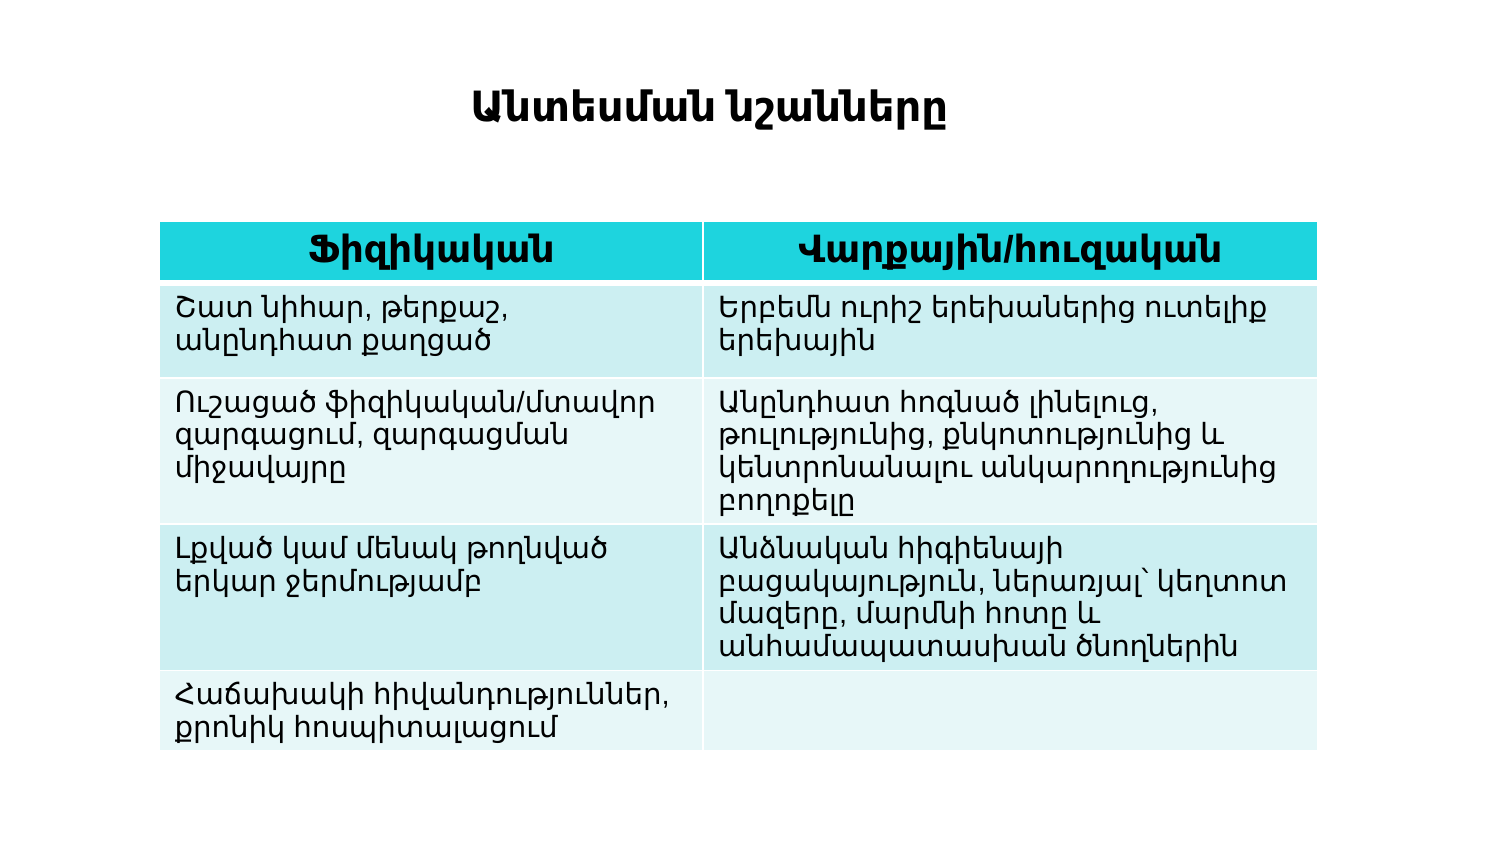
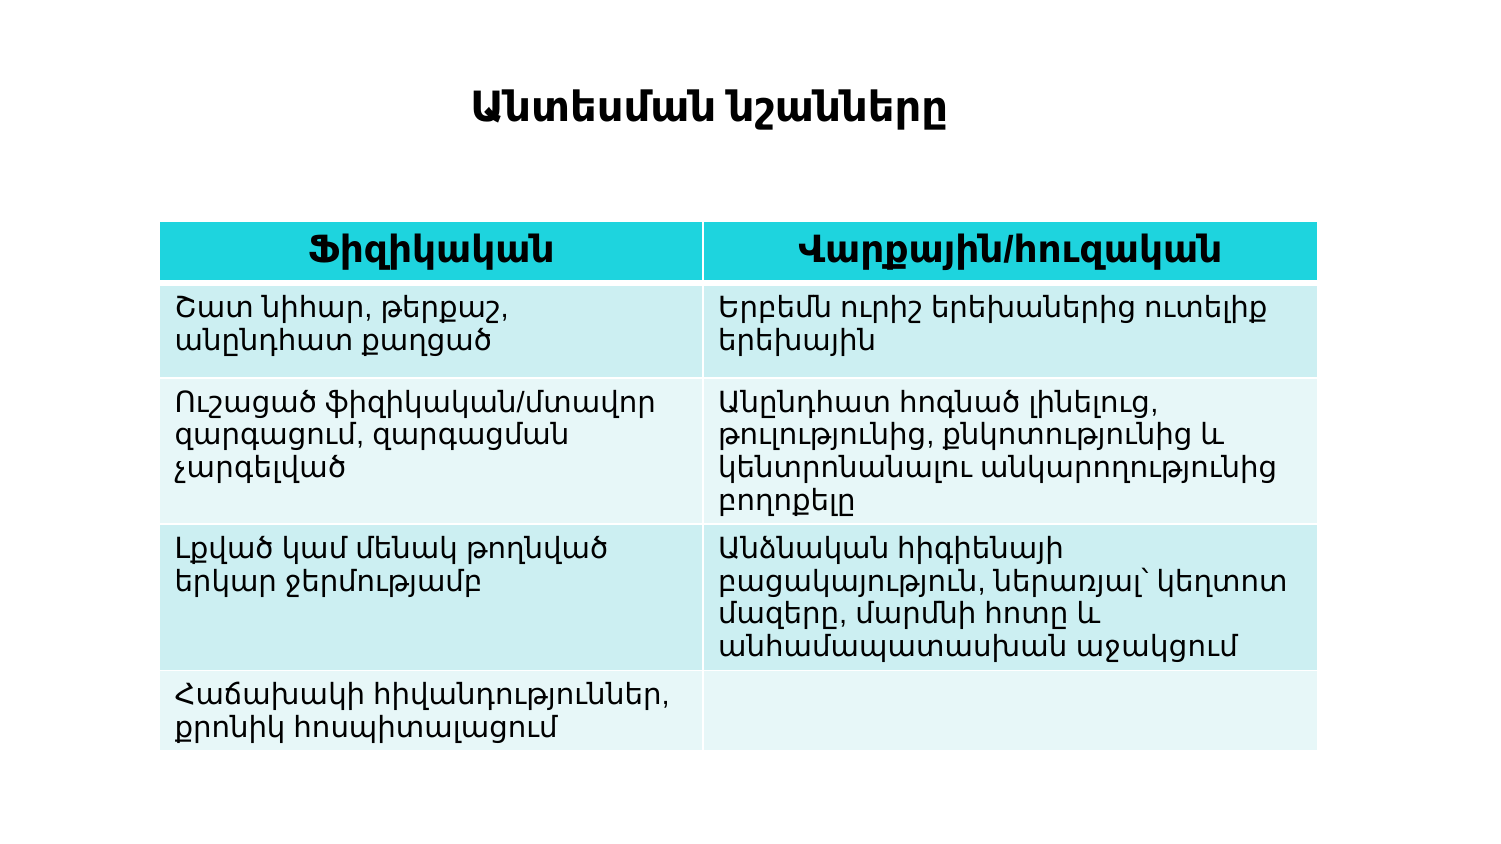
միջավայրը: միջավայրը -> չարգելված
ծնողներին: ծնողներին -> աջակցում
